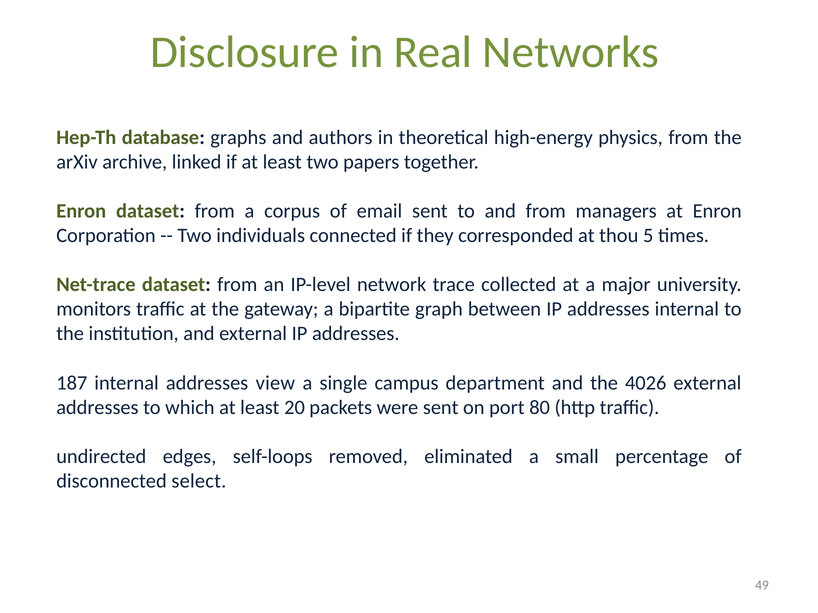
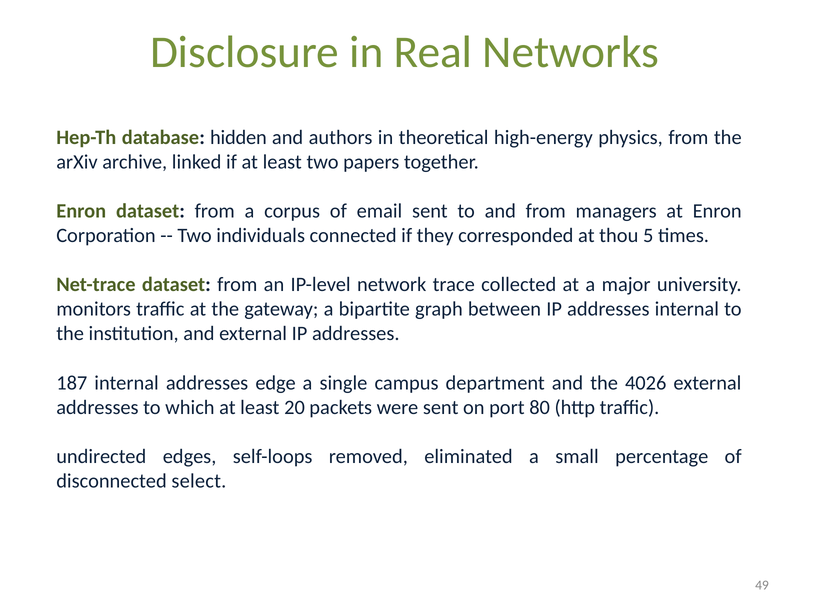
graphs: graphs -> hidden
view: view -> edge
